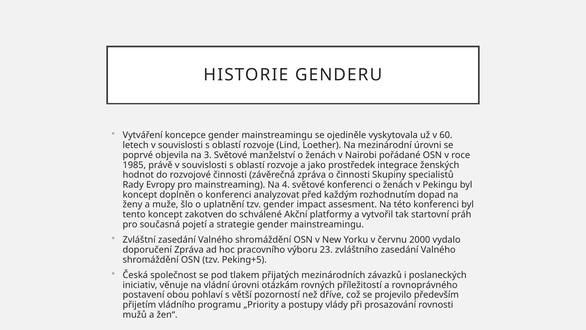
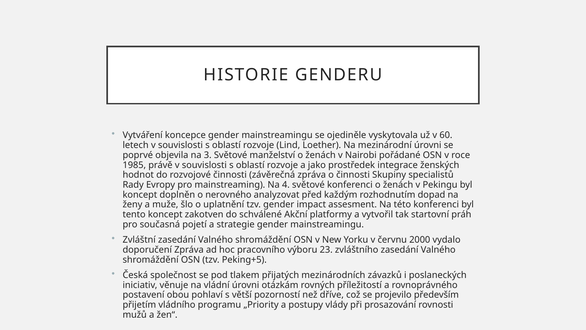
o konferenci: konferenci -> nerovného
